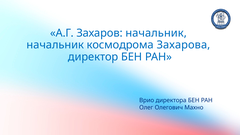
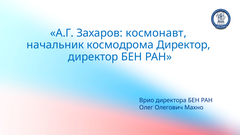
Захаров начальник: начальник -> космонавт
космодрома Захарова: Захарова -> Директор
